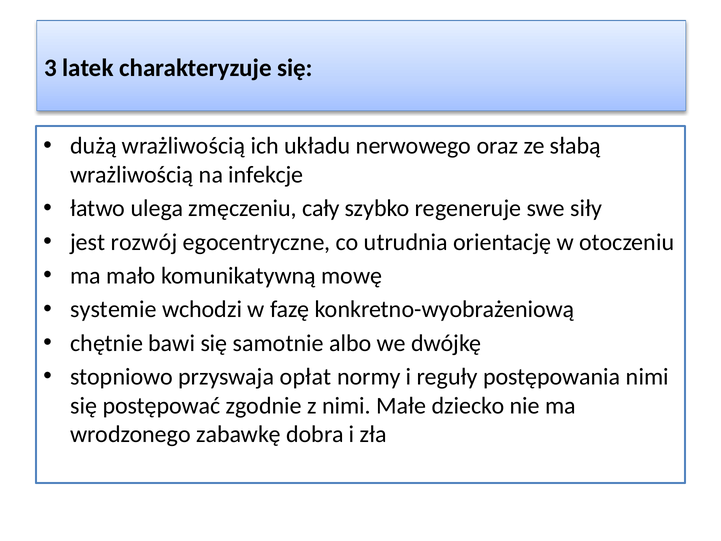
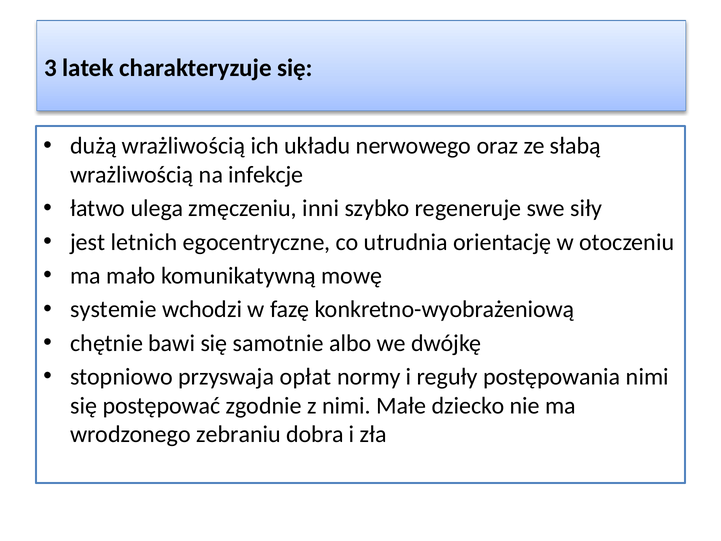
cały: cały -> inni
rozwój: rozwój -> letnich
zabawkę: zabawkę -> zebraniu
